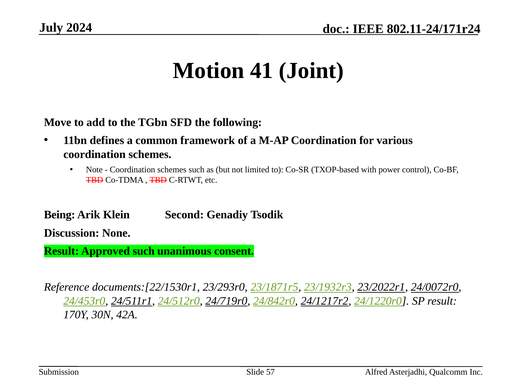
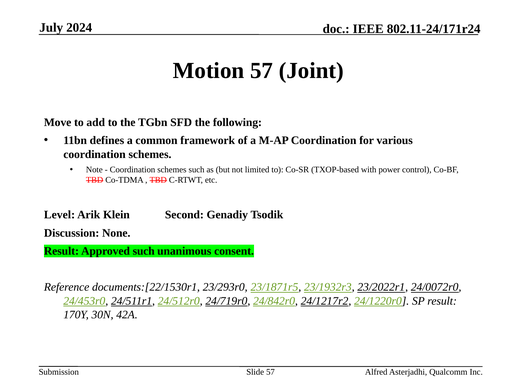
Motion 41: 41 -> 57
Being: Being -> Level
